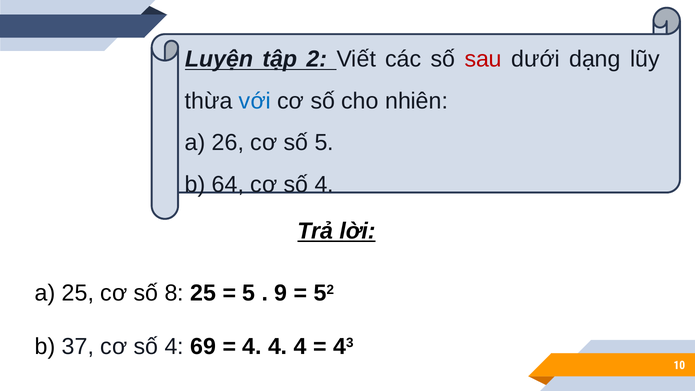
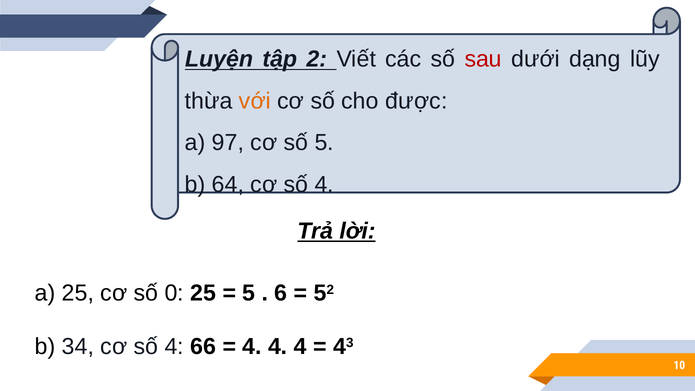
với colour: blue -> orange
nhiên: nhiên -> được
26: 26 -> 97
8: 8 -> 0
9: 9 -> 6
37: 37 -> 34
69: 69 -> 66
